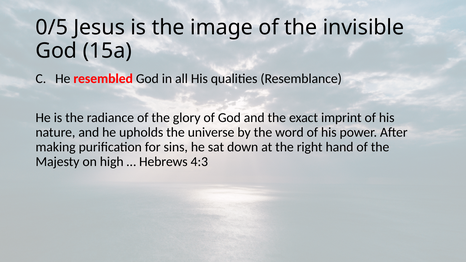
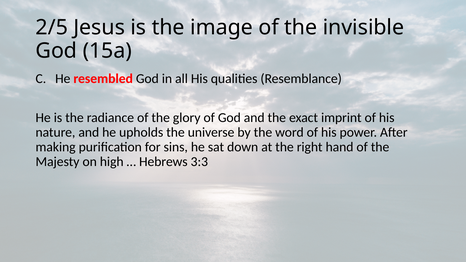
0/5: 0/5 -> 2/5
4:3: 4:3 -> 3:3
